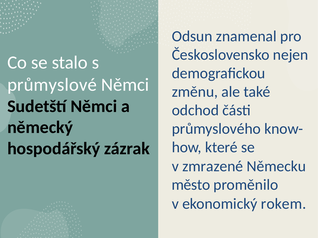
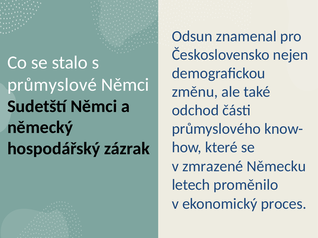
město: město -> letech
rokem: rokem -> proces
